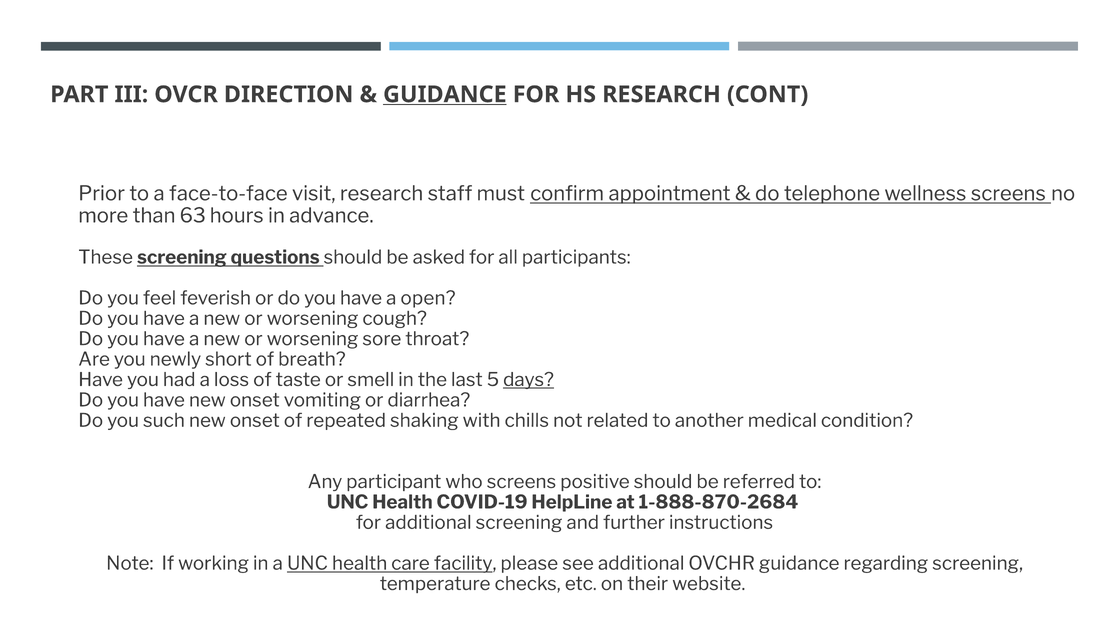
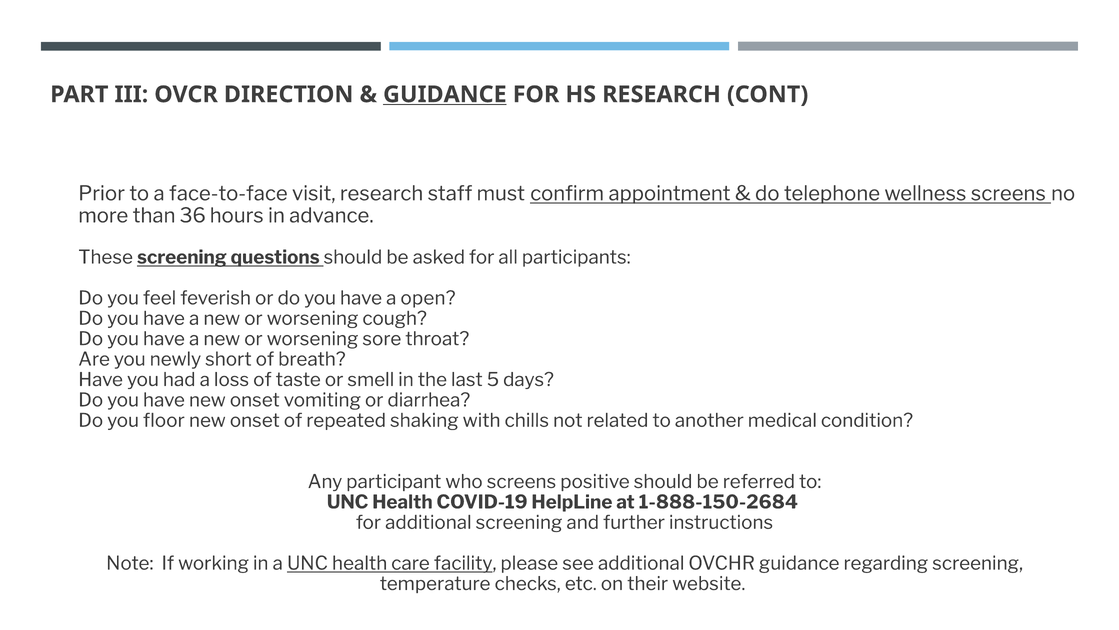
63: 63 -> 36
days underline: present -> none
such: such -> floor
1-888-870-2684: 1-888-870-2684 -> 1-888-150-2684
